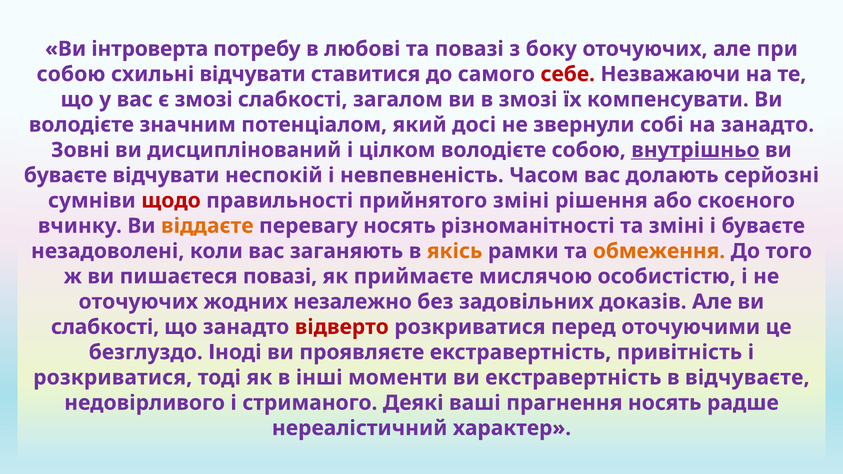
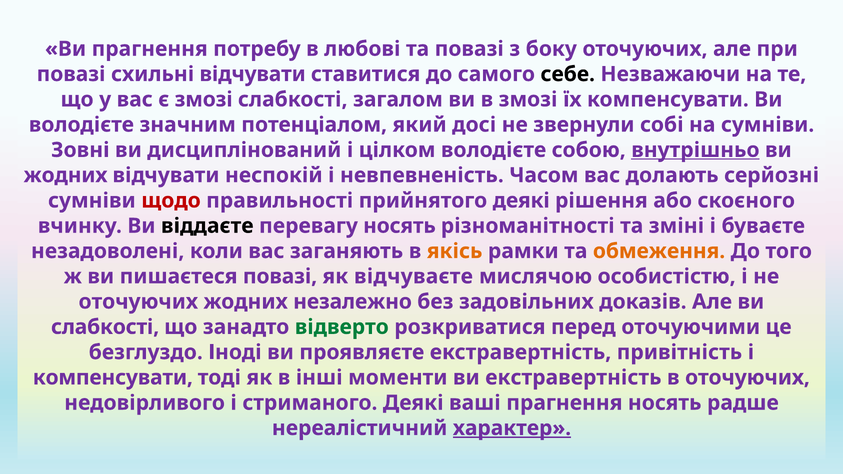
Ви інтроверта: інтроверта -> прагнення
собою at (71, 74): собою -> повазі
себе colour: red -> black
на занадто: занадто -> сумніви
буваєте at (65, 175): буваєте -> жодних
прийнятого зміні: зміні -> деякі
віддаєте colour: orange -> black
приймаєте: приймаєте -> відчуваєте
відверто colour: red -> green
розкриватися at (113, 378): розкриватися -> компенсувати
в відчуваєте: відчуваєте -> оточуючих
характер underline: none -> present
